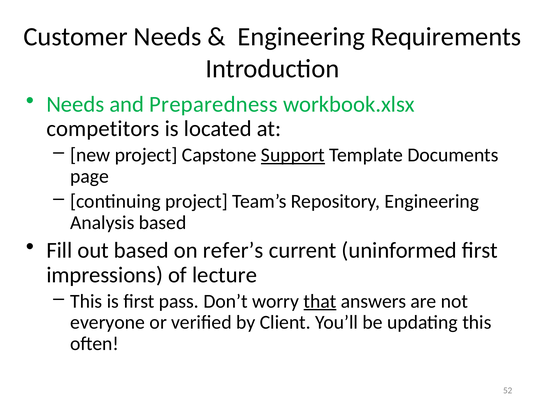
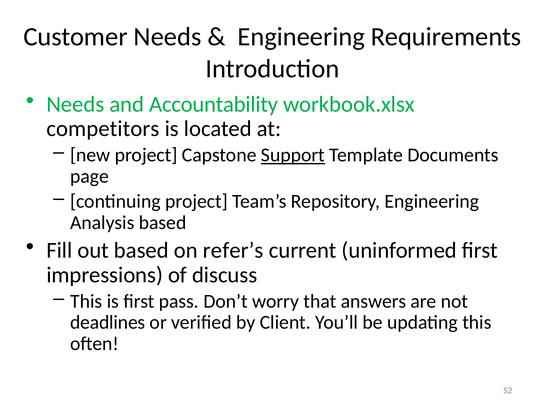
Preparedness: Preparedness -> Accountability
lecture: lecture -> discuss
that underline: present -> none
everyone: everyone -> deadlines
